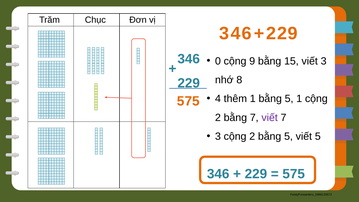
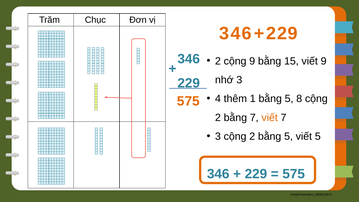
0 at (218, 61): 0 -> 2
viết 3: 3 -> 9
nhớ 8: 8 -> 3
5 1: 1 -> 8
viết at (270, 118) colour: purple -> orange
